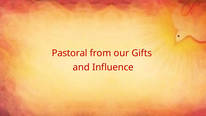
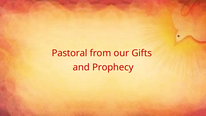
Influence: Influence -> Prophecy
